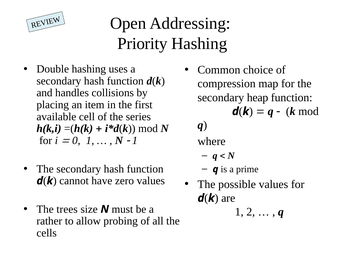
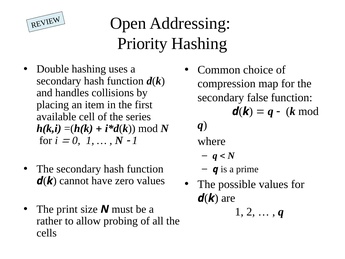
heap: heap -> false
trees: trees -> print
